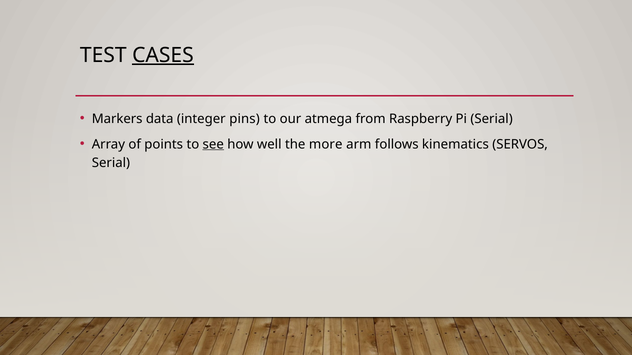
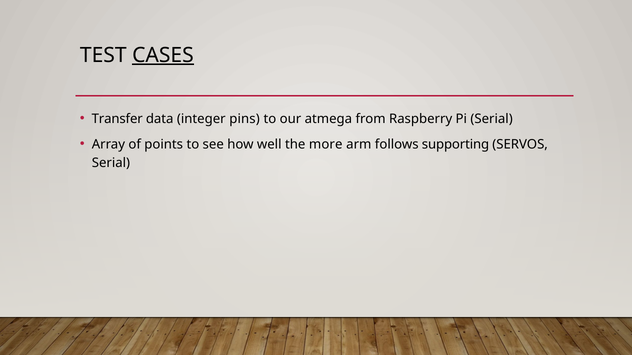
Markers: Markers -> Transfer
see underline: present -> none
kinematics: kinematics -> supporting
